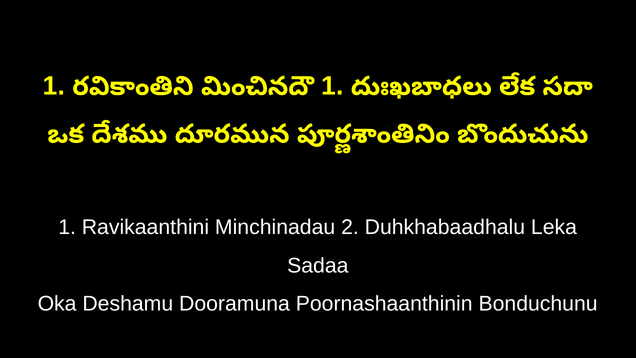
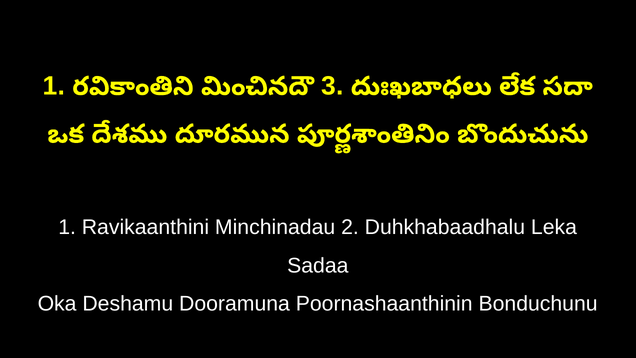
1 at (332, 86): 1 -> 3
